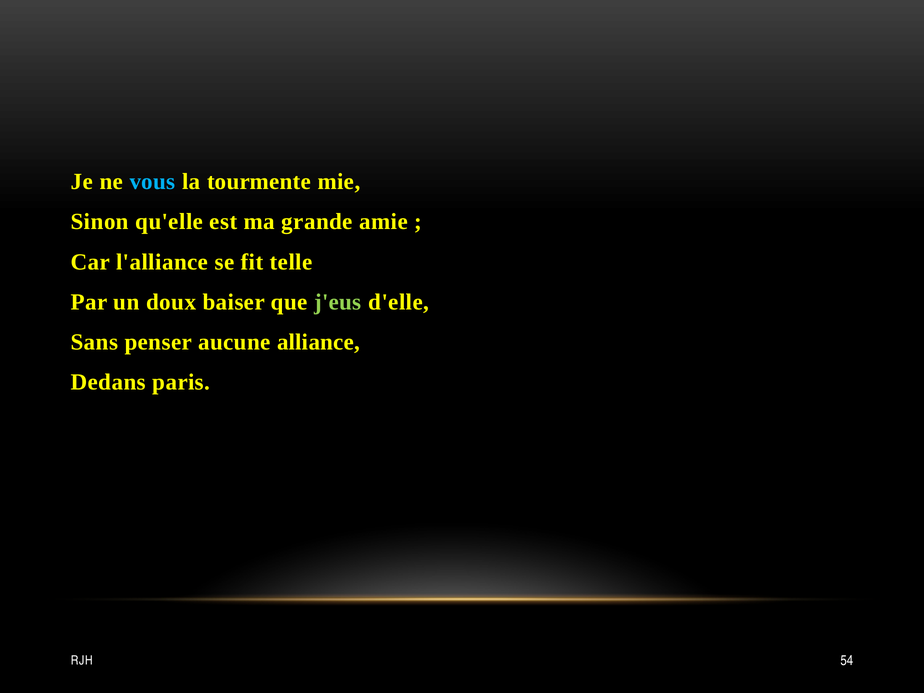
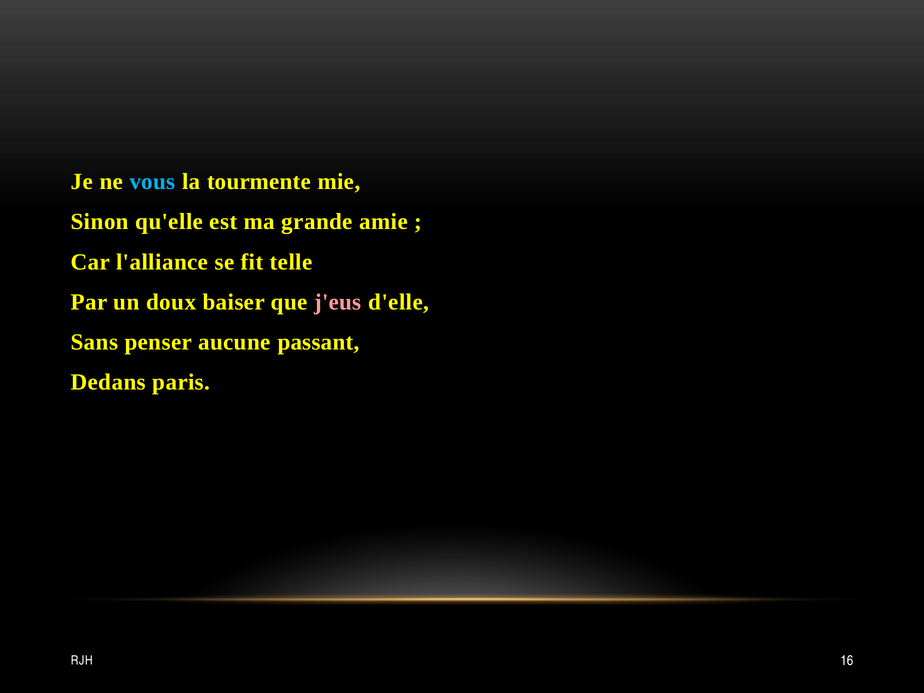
j'eus colour: light green -> pink
alliance: alliance -> passant
54: 54 -> 16
